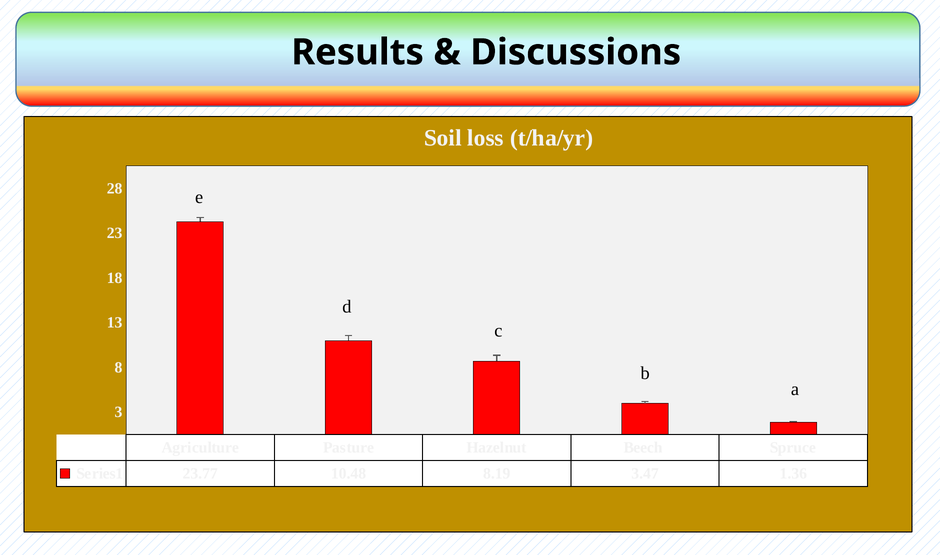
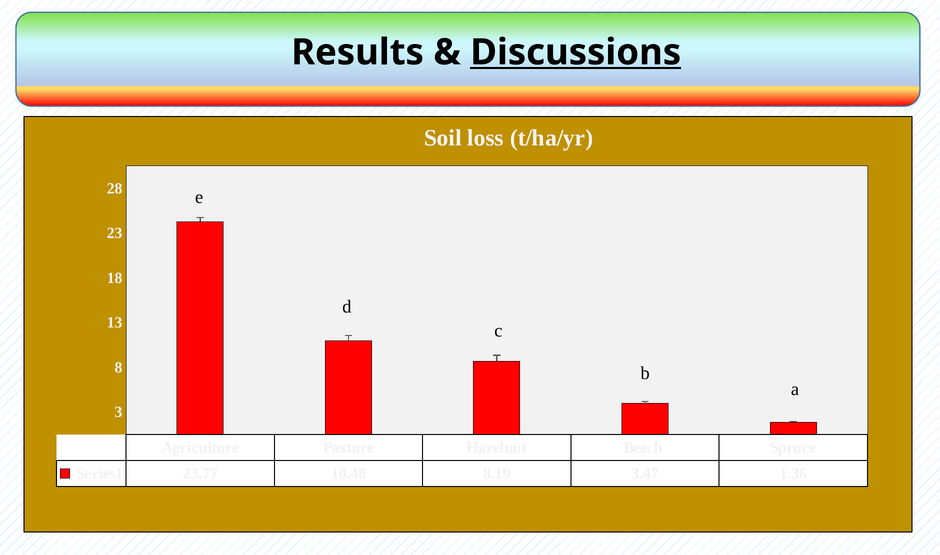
Discussions underline: none -> present
